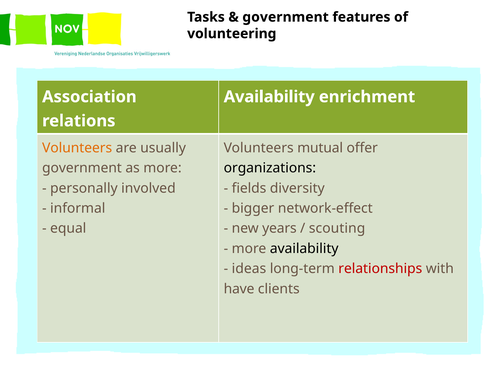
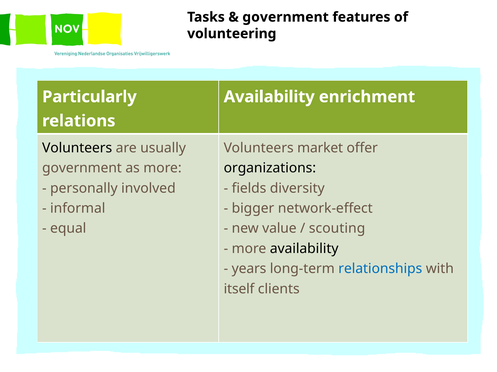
Association: Association -> Particularly
Volunteers at (77, 148) colour: orange -> black
mutual: mutual -> market
years: years -> value
ideas: ideas -> years
relationships colour: red -> blue
have: have -> itself
